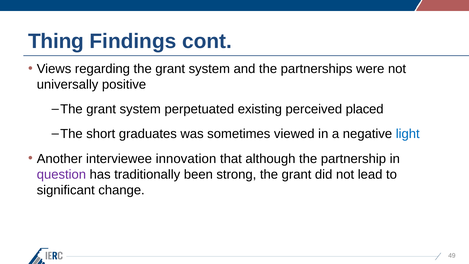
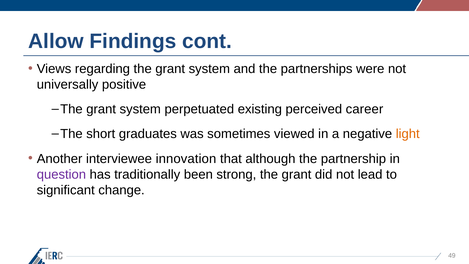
Thing: Thing -> Allow
placed: placed -> career
light colour: blue -> orange
